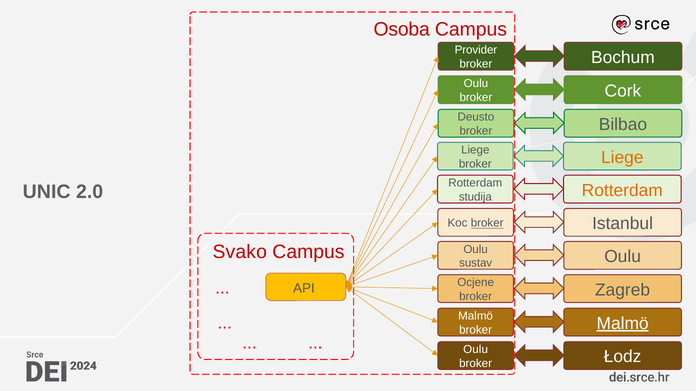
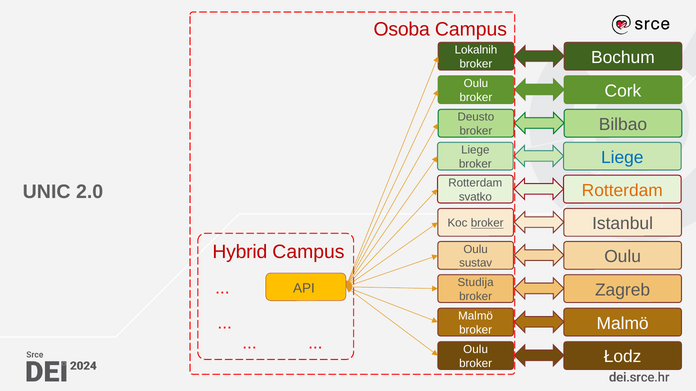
Provider: Provider -> Lokalnih
Liege at (622, 158) colour: orange -> blue
studija: studija -> svatko
Svako: Svako -> Hybrid
Ocjene: Ocjene -> Studija
Malmö at (623, 324) underline: present -> none
